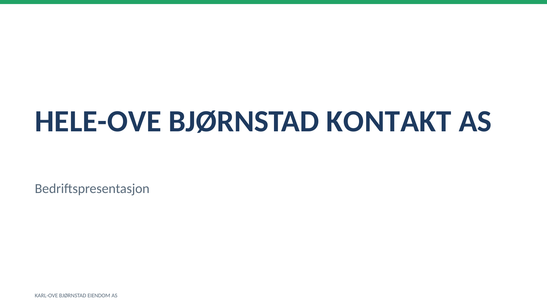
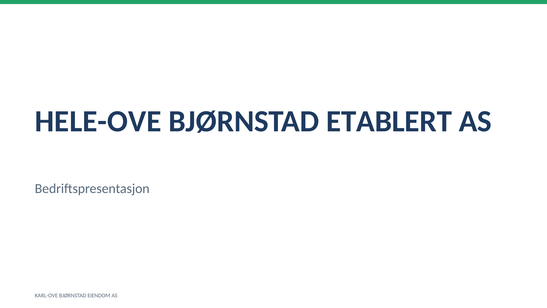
KONTAKT: KONTAKT -> ETABLERT
